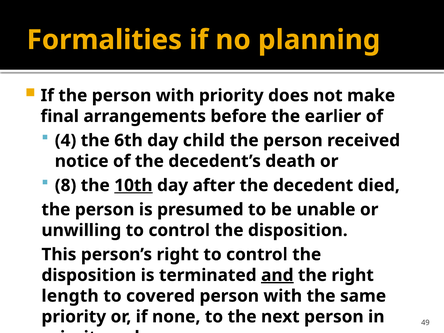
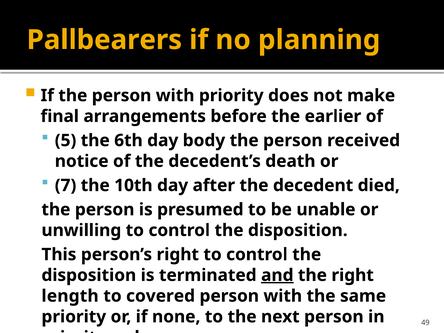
Formalities: Formalities -> Pallbearers
4: 4 -> 5
child: child -> body
8: 8 -> 7
10th underline: present -> none
